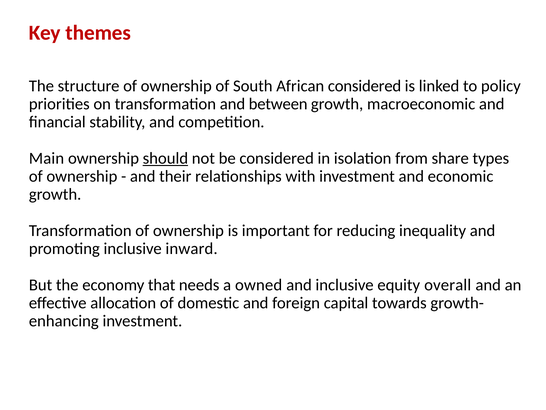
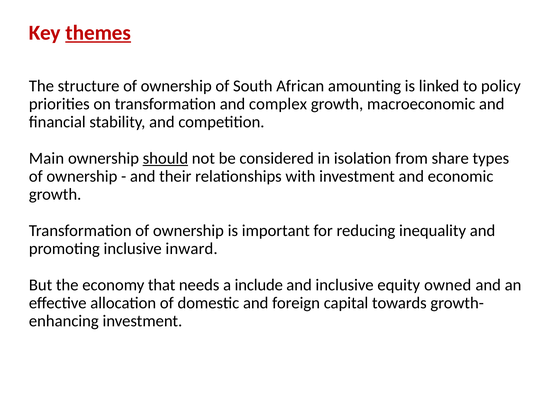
themes underline: none -> present
African considered: considered -> amounting
between: between -> complex
owned: owned -> include
overall: overall -> owned
